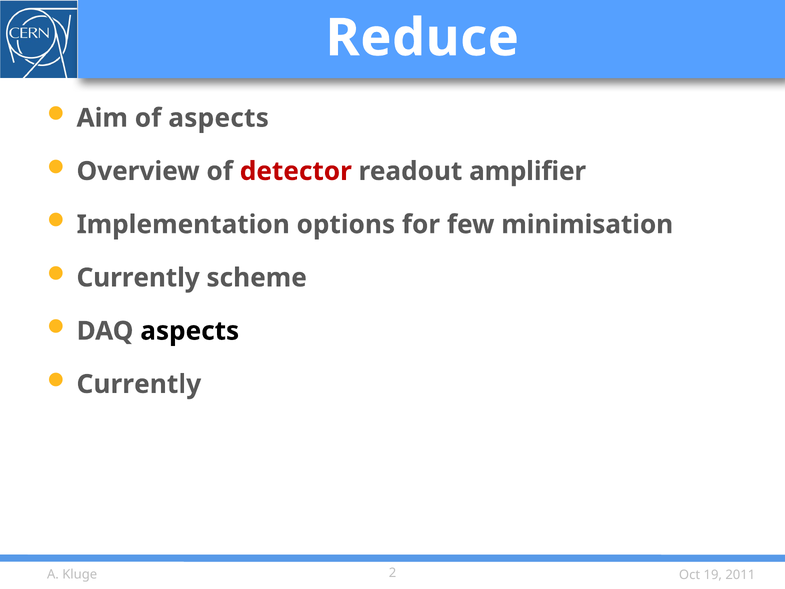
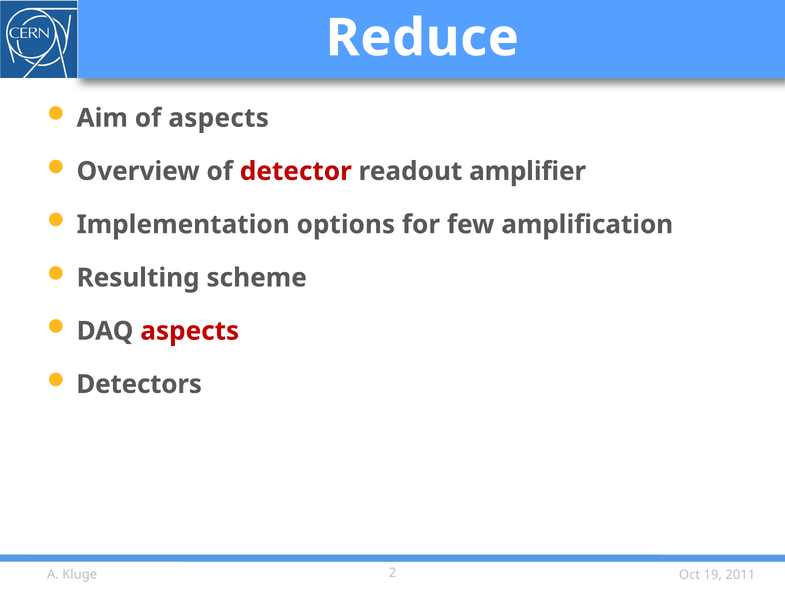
minimisation: minimisation -> amplification
Currently at (138, 278): Currently -> Resulting
aspects at (190, 331) colour: black -> red
Currently at (139, 384): Currently -> Detectors
